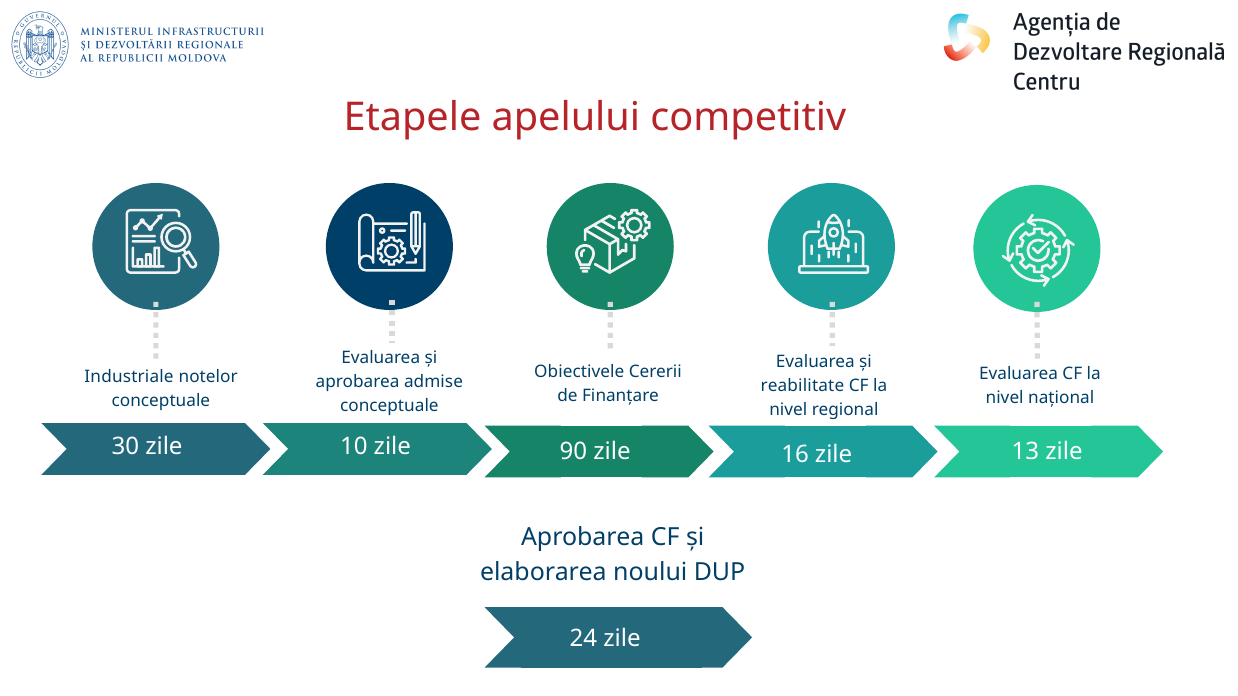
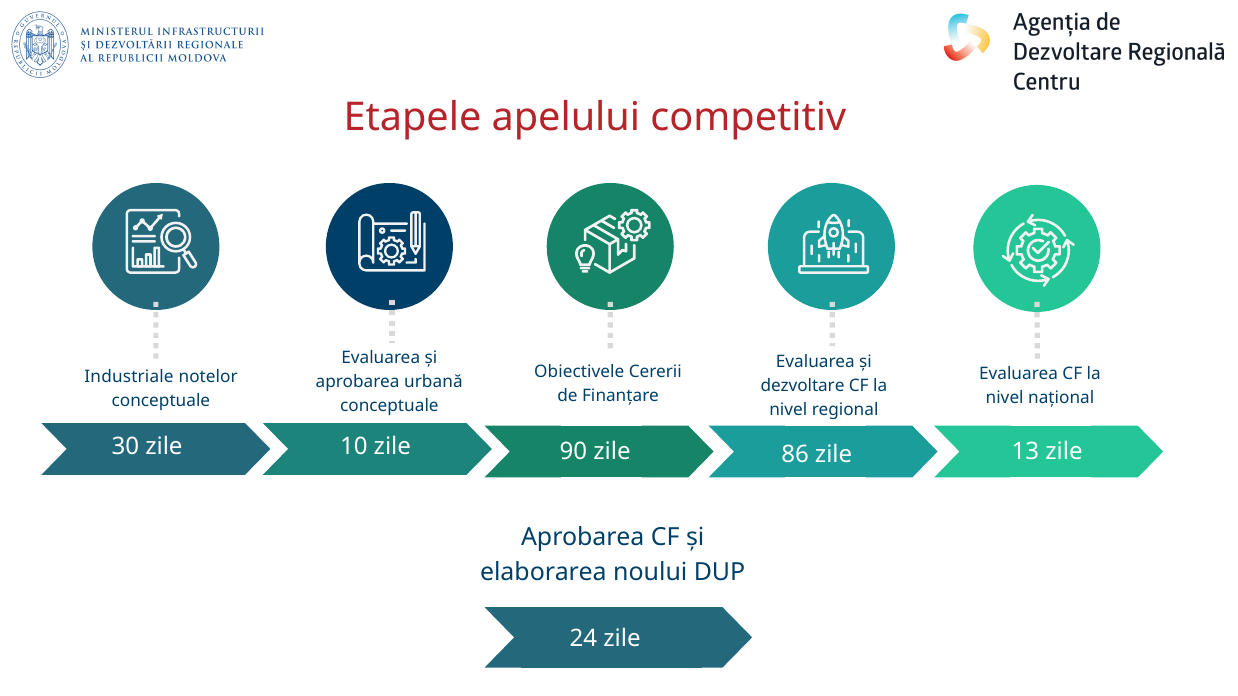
admise: admise -> urbană
reabilitate: reabilitate -> dezvoltare
16: 16 -> 86
